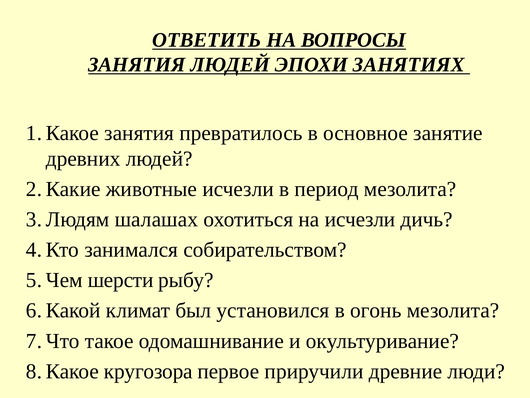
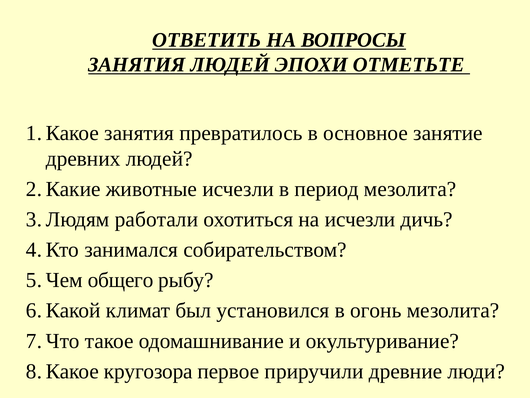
ЗАНЯТИЯХ: ЗАНЯТИЯХ -> ОТМЕТЬТЕ
шалашах: шалашах -> работали
шерсти: шерсти -> общего
